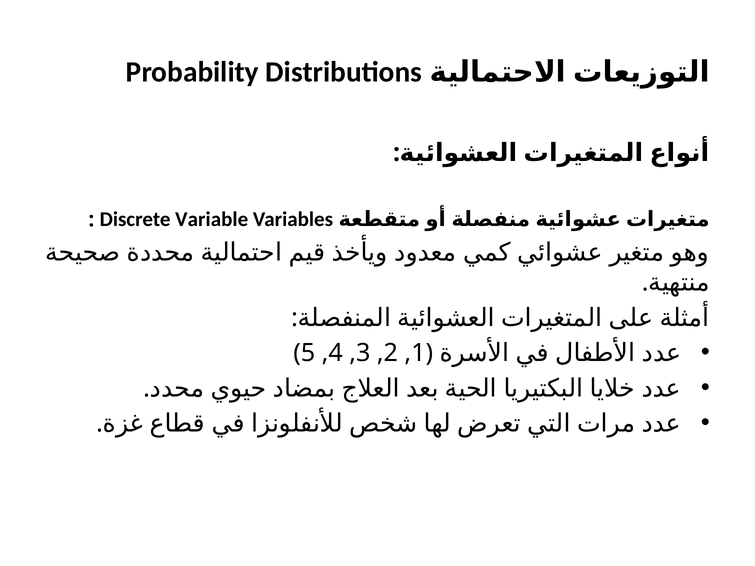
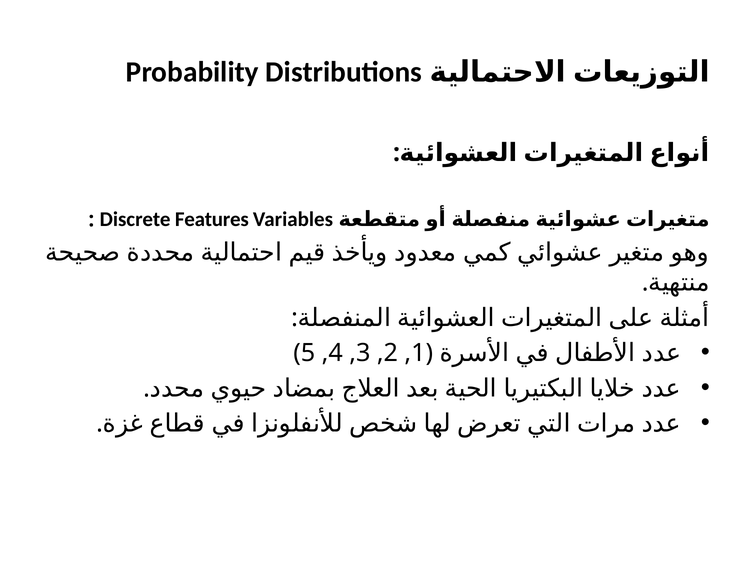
Variable: Variable -> Features
